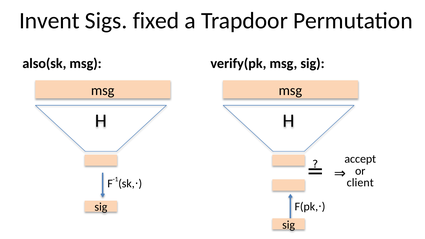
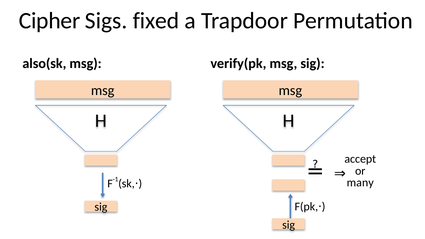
Invent: Invent -> Cipher
client: client -> many
